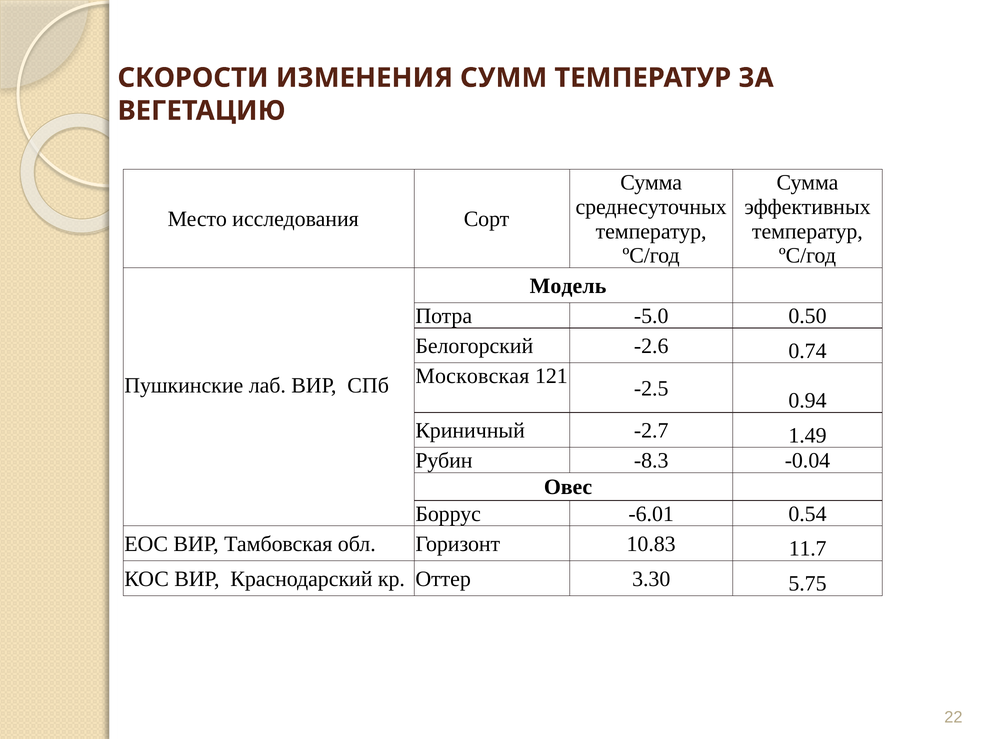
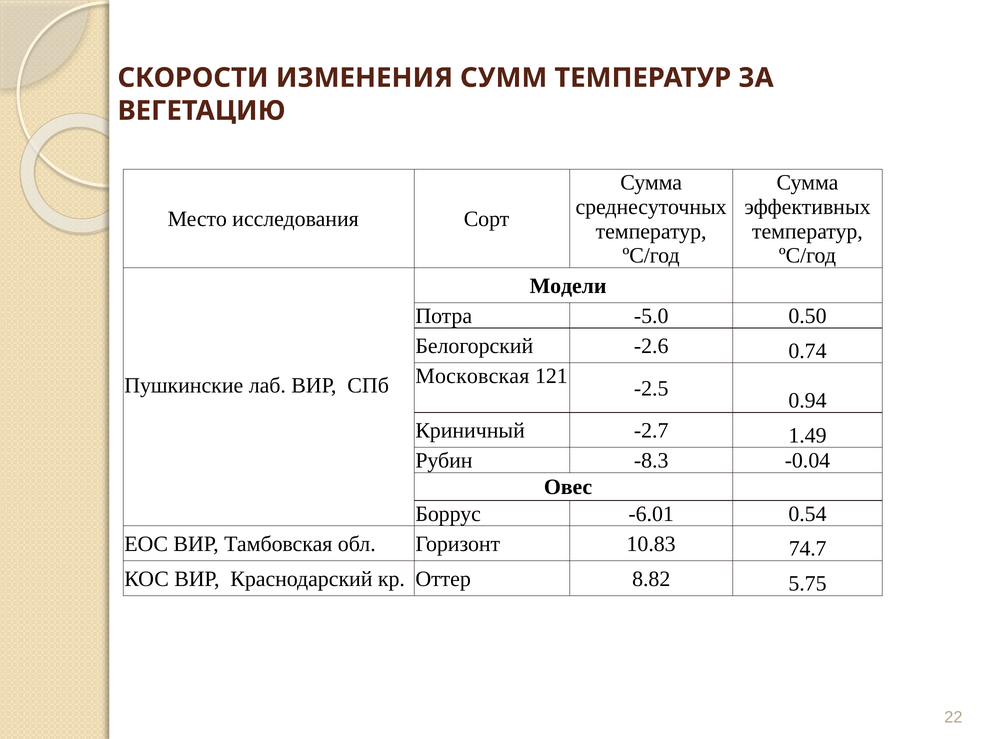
Модель: Модель -> Модели
11.7: 11.7 -> 74.7
3.30: 3.30 -> 8.82
